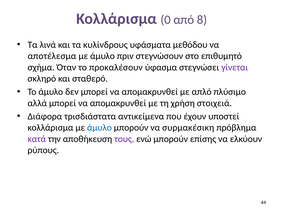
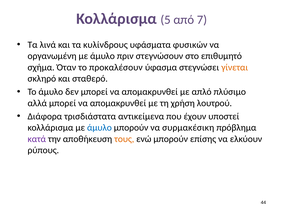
0: 0 -> 5
8: 8 -> 7
μεθόδου: μεθόδου -> φυσικών
αποτέλεσμα: αποτέλεσμα -> οργανωμένη
γίνεται colour: purple -> orange
στοιχειά: στοιχειά -> λουτρού
τους colour: purple -> orange
